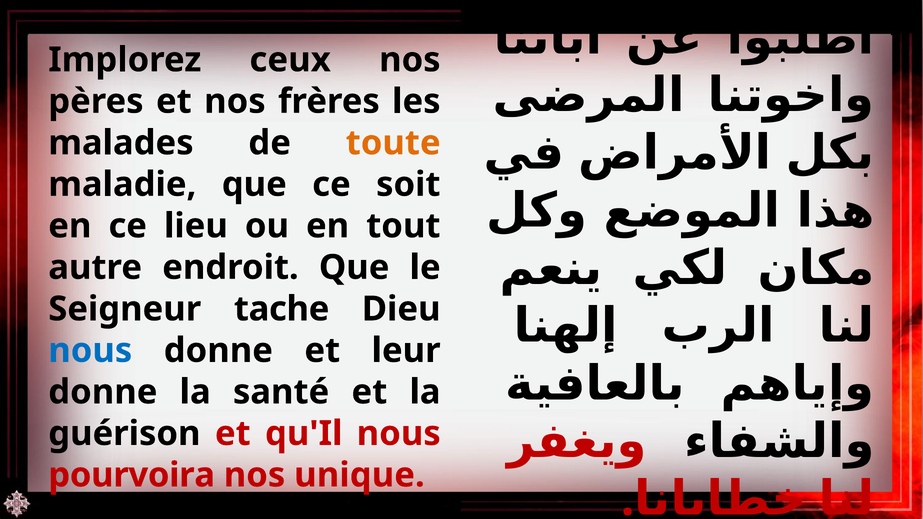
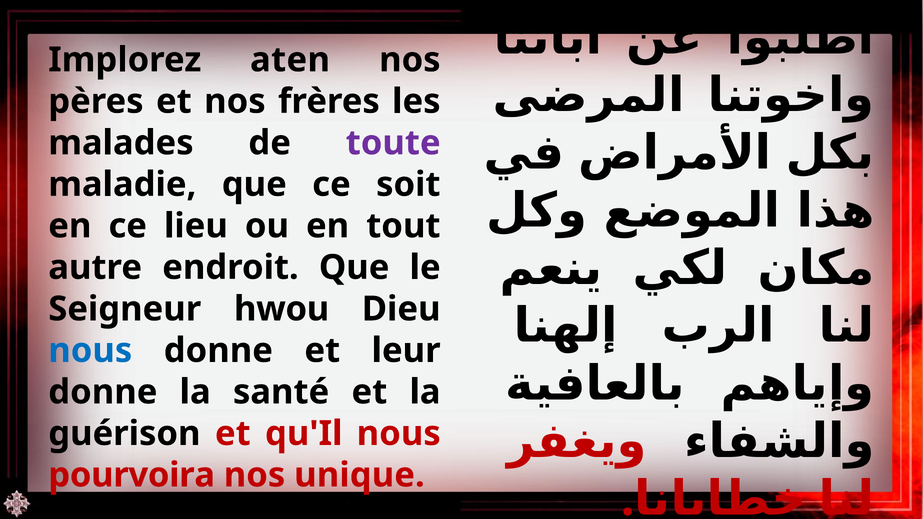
ceux: ceux -> aten
toute colour: orange -> purple
tache: tache -> hwou
